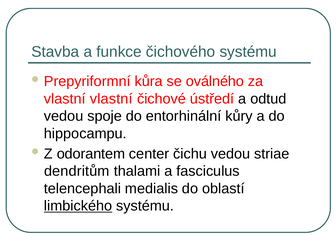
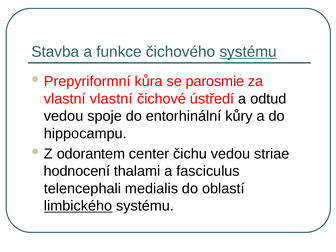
systému at (248, 52) underline: none -> present
oválného: oválného -> parosmie
dendritům: dendritům -> hodnocení
